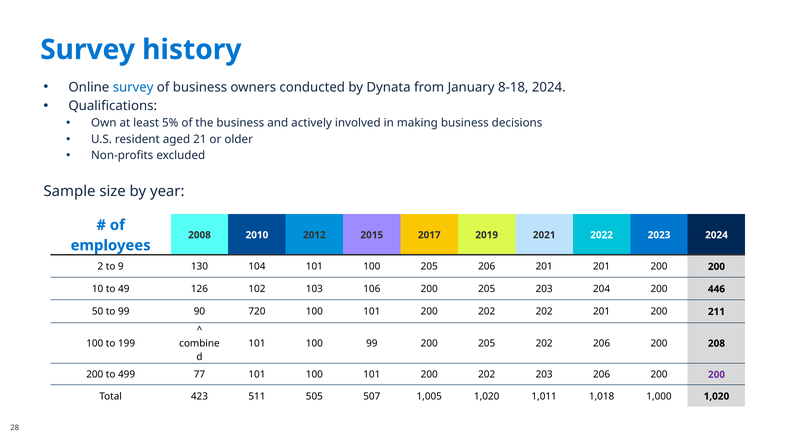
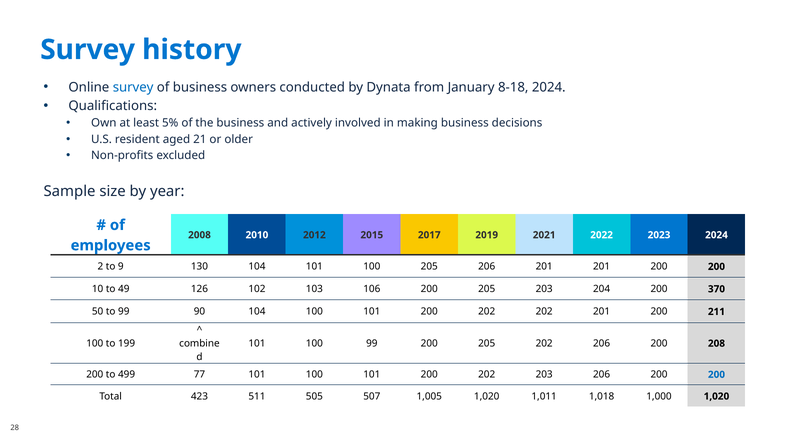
446: 446 -> 370
90 720: 720 -> 104
200 at (716, 374) colour: purple -> blue
